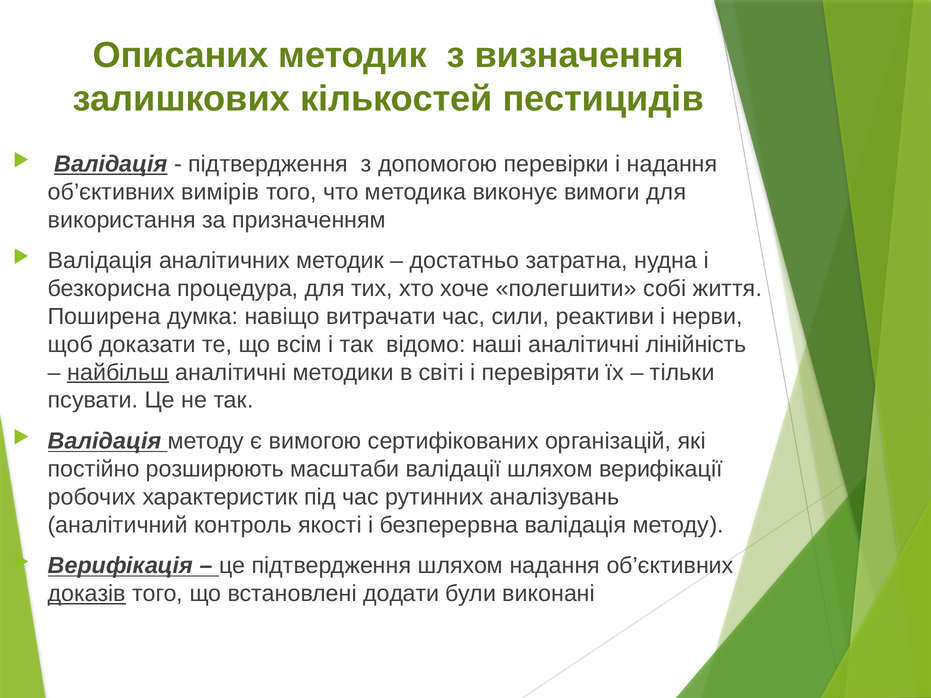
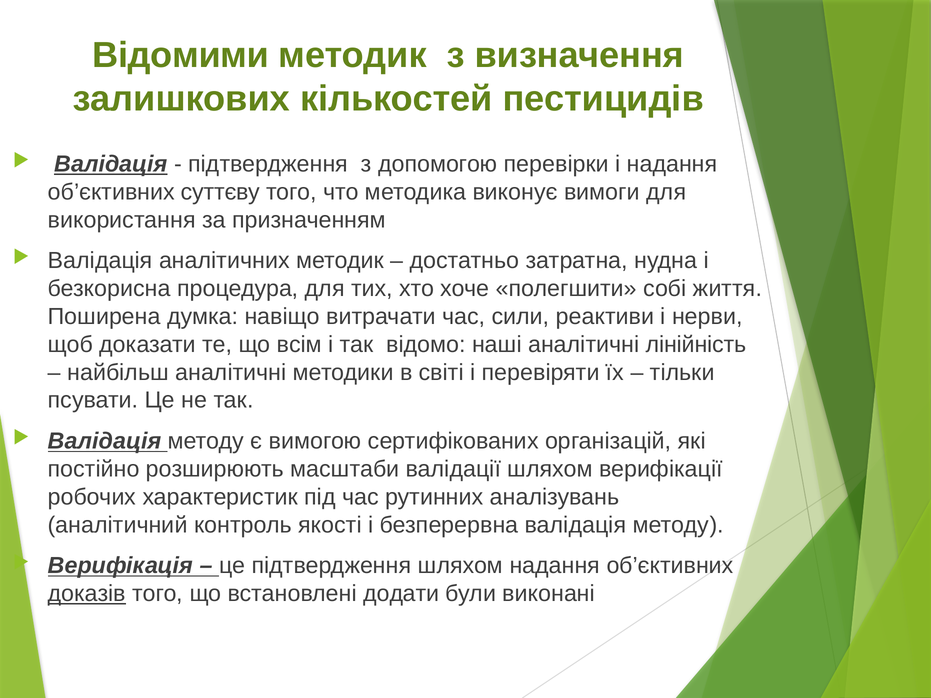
Описаних: Описаних -> Відомими
вимірів: вимірів -> суттєву
найбільш underline: present -> none
